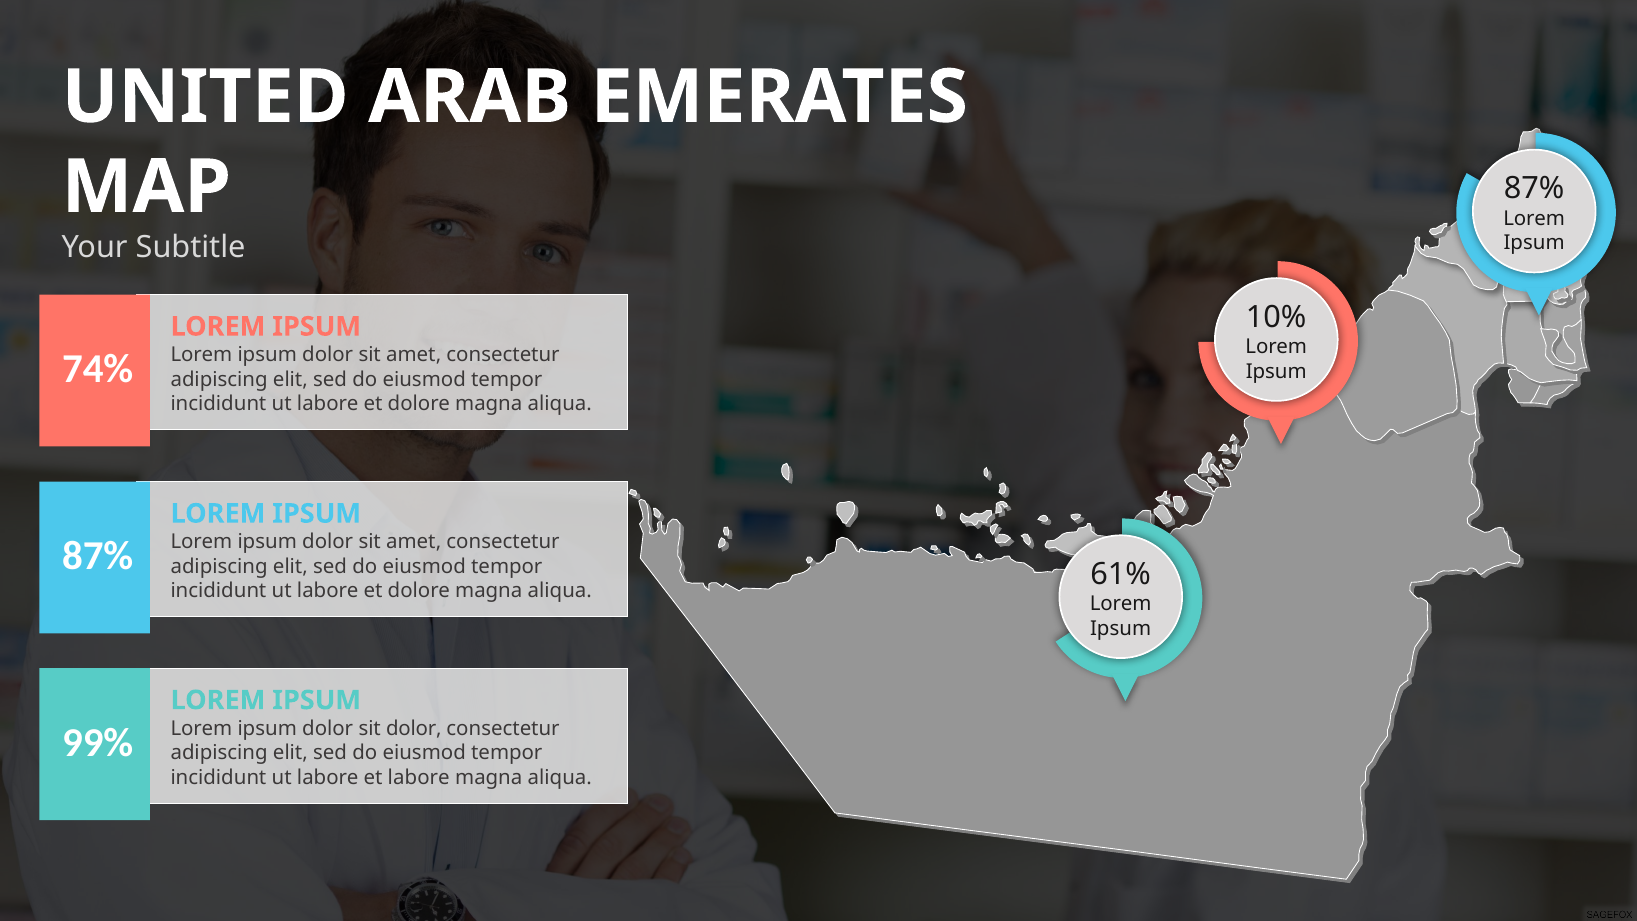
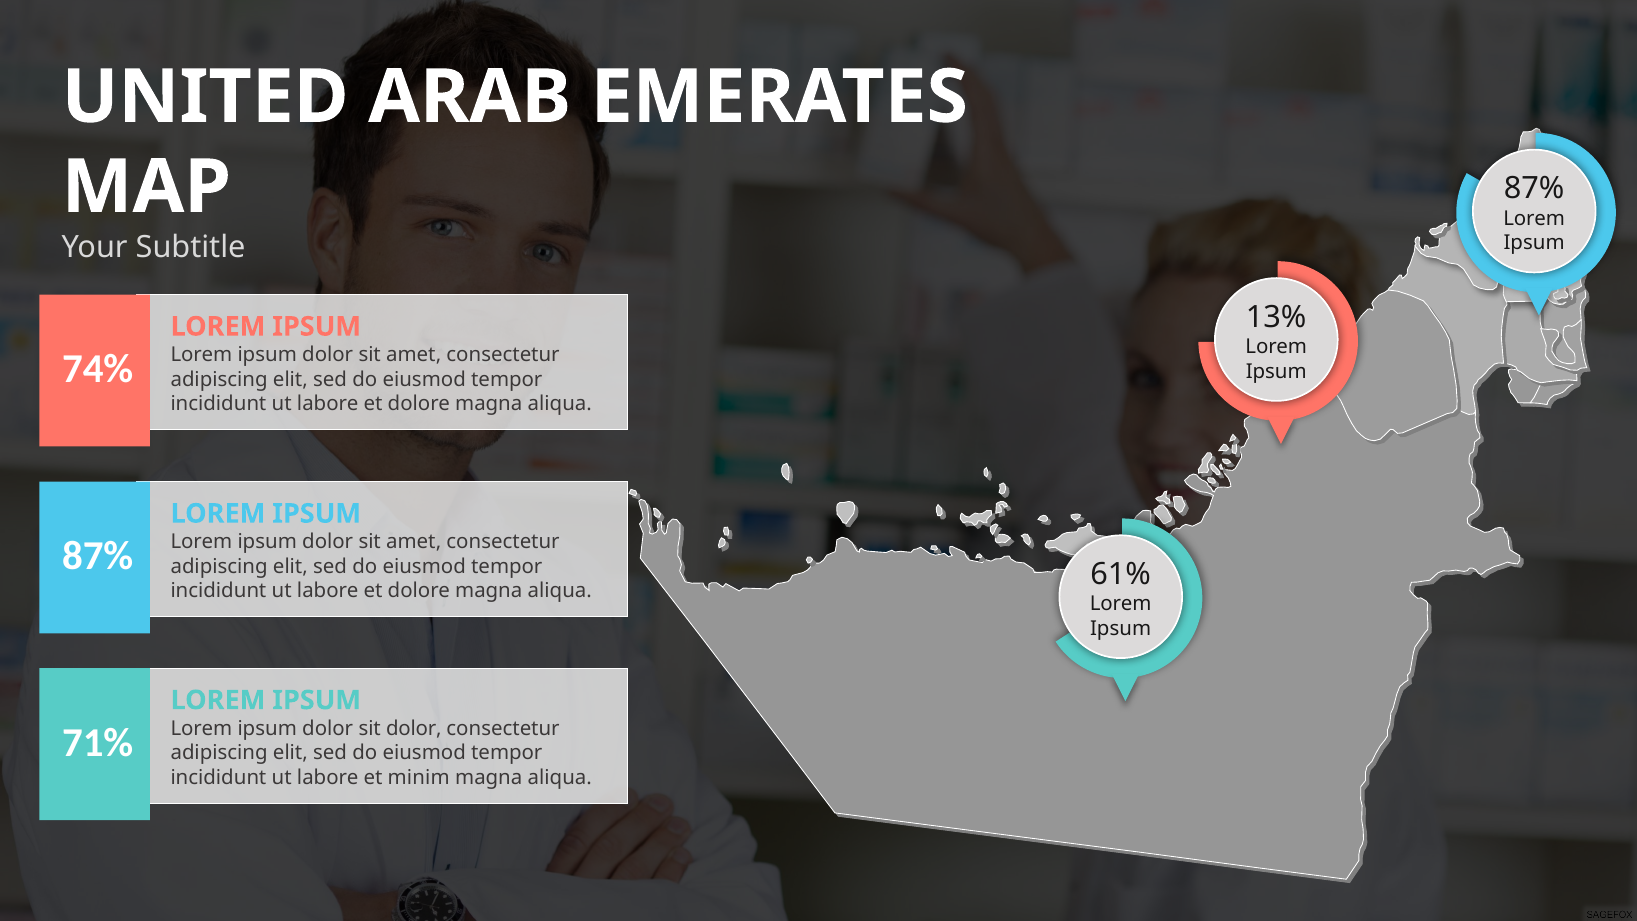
10%: 10% -> 13%
99%: 99% -> 71%
et labore: labore -> minim
